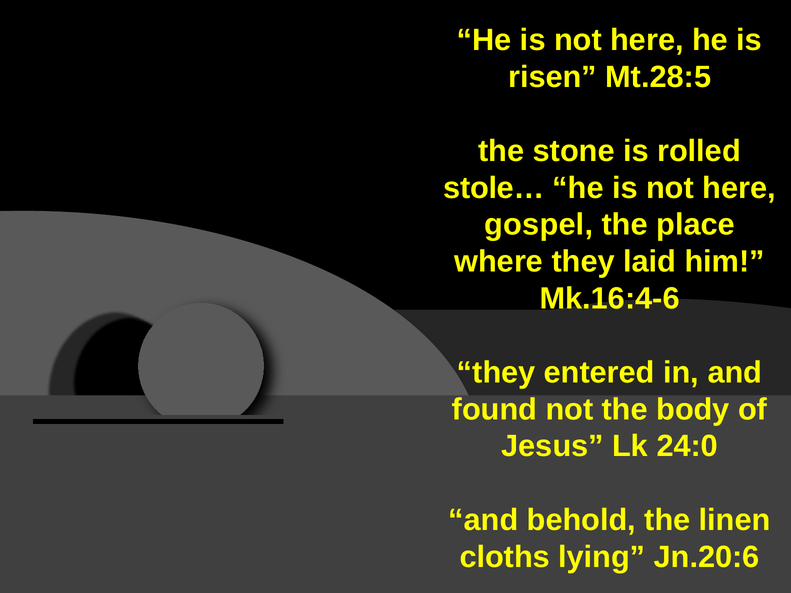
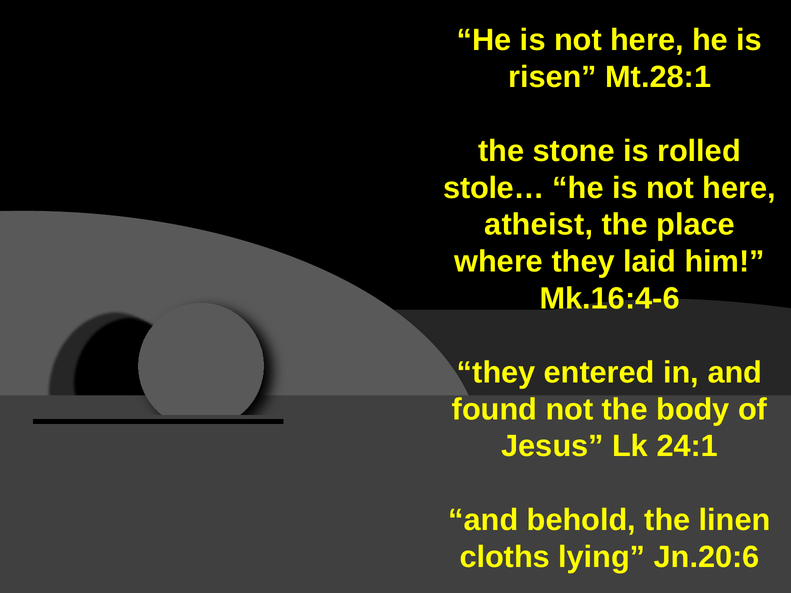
Mt.28:5: Mt.28:5 -> Mt.28:1
gospel: gospel -> atheist
24:0: 24:0 -> 24:1
